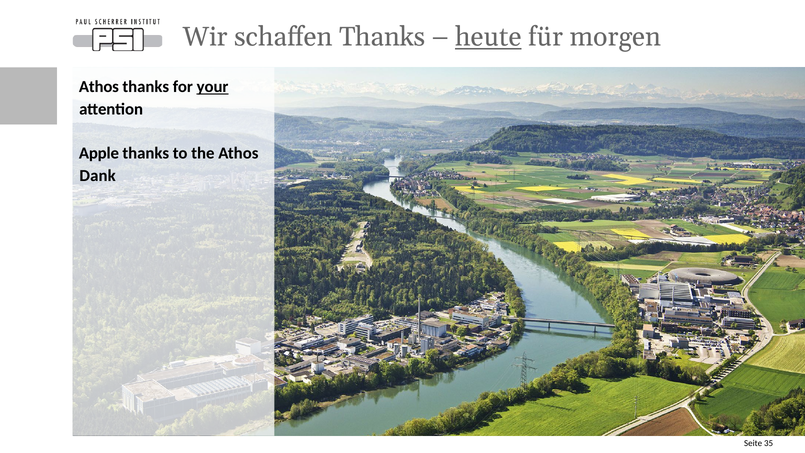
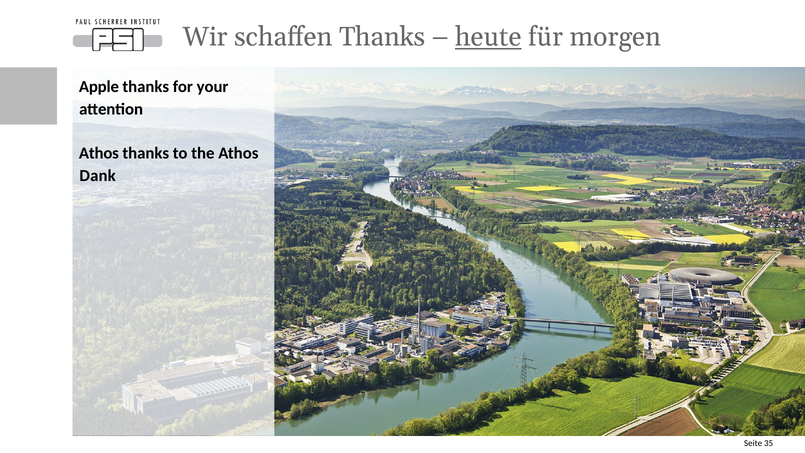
Athos at (99, 87): Athos -> Apple
your underline: present -> none
Apple at (99, 153): Apple -> Athos
